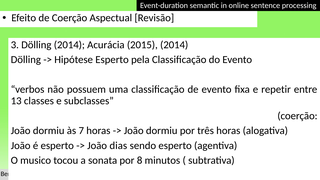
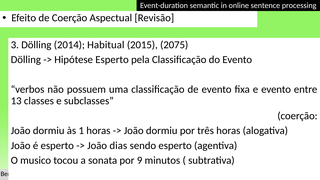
Acurácia: Acurácia -> Habitual
2015 2014: 2014 -> 2075
e repetir: repetir -> evento
7: 7 -> 1
8: 8 -> 9
